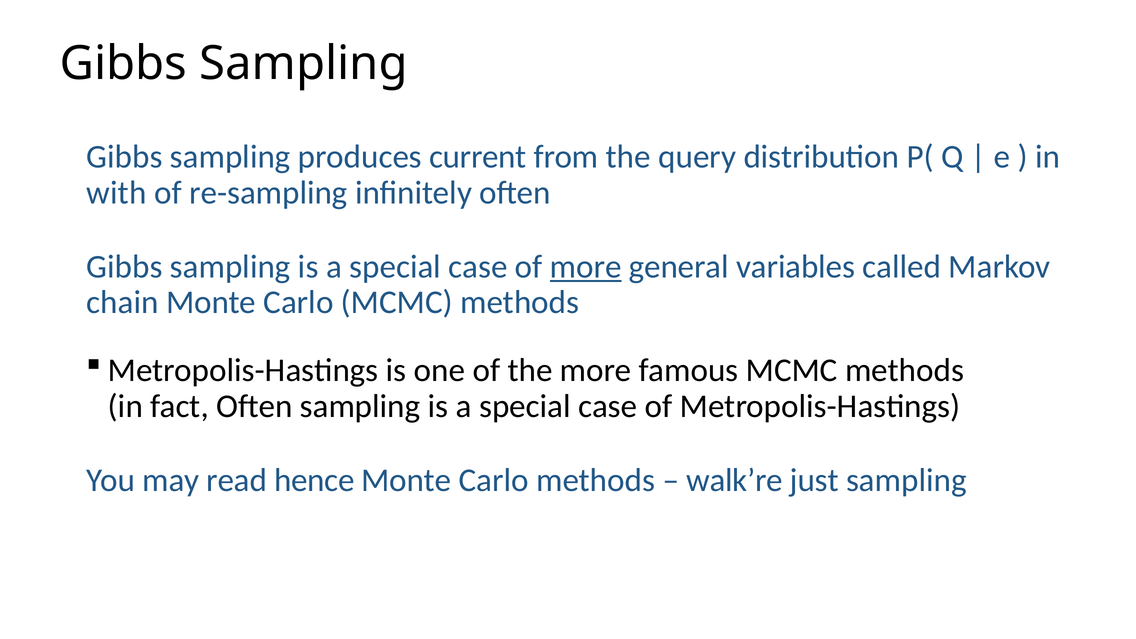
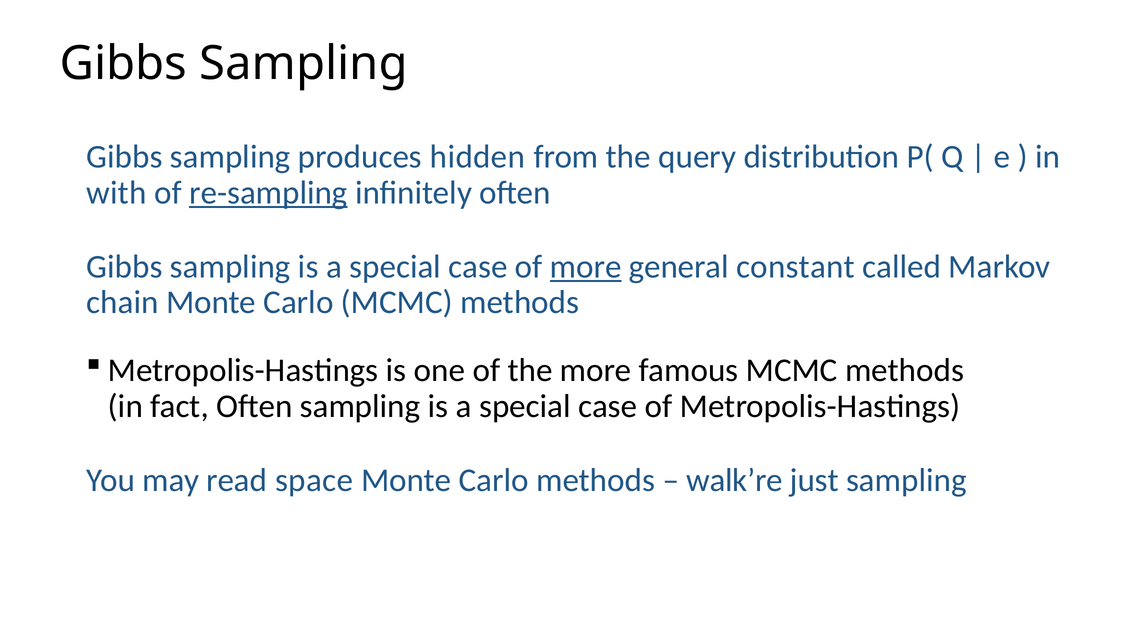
current: current -> hidden
re-sampling underline: none -> present
variables: variables -> constant
hence: hence -> space
